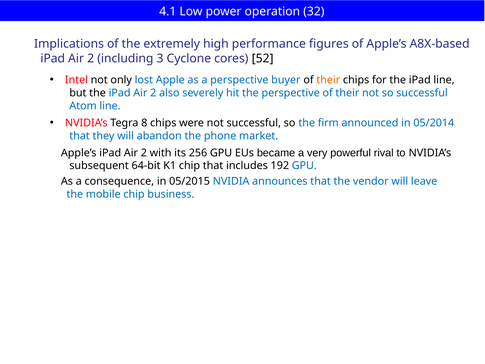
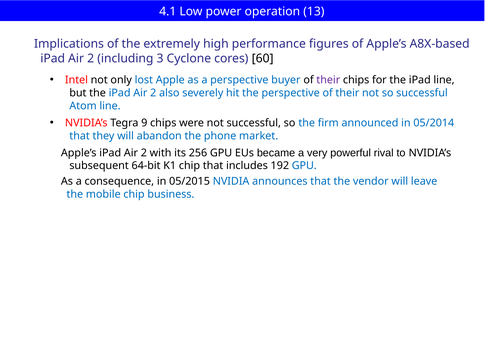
32: 32 -> 13
52: 52 -> 60
their at (328, 80) colour: orange -> purple
8: 8 -> 9
